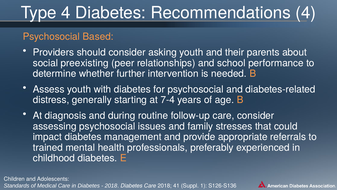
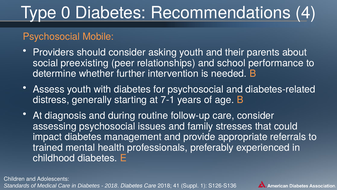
Type 4: 4 -> 0
Based: Based -> Mobile
7-4: 7-4 -> 7-1
